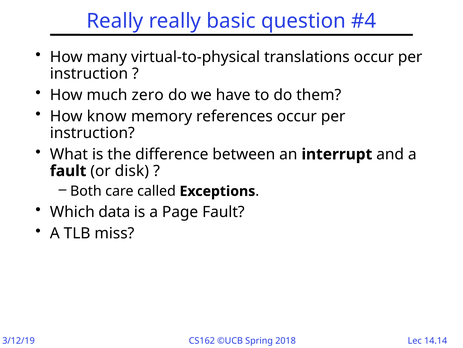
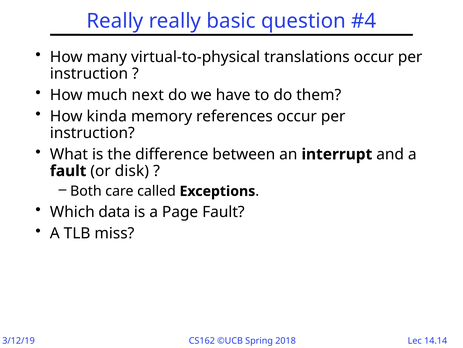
zero: zero -> next
know: know -> kinda
